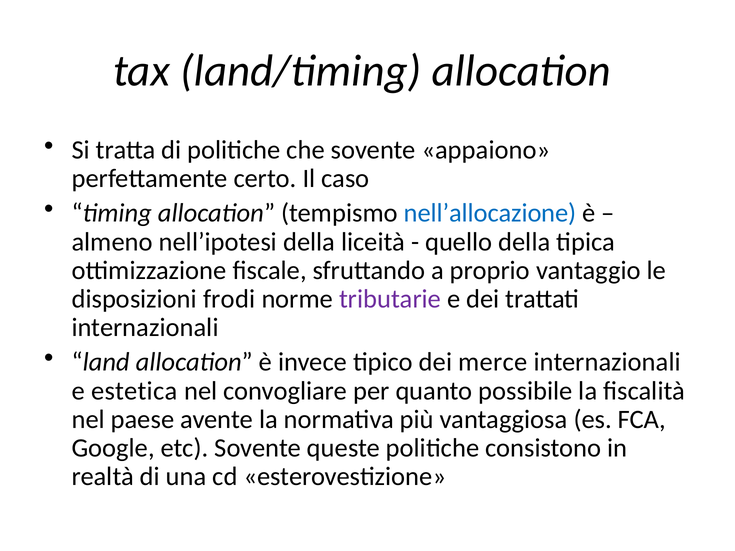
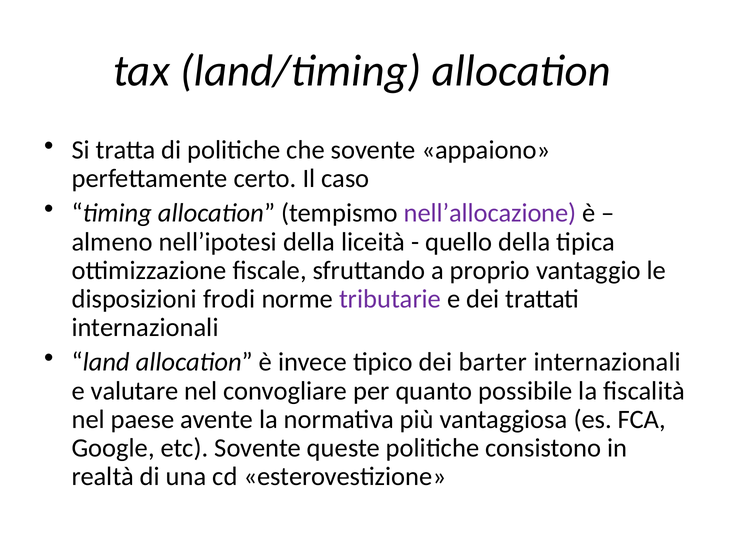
nell’allocazione colour: blue -> purple
merce: merce -> barter
estetica: estetica -> valutare
